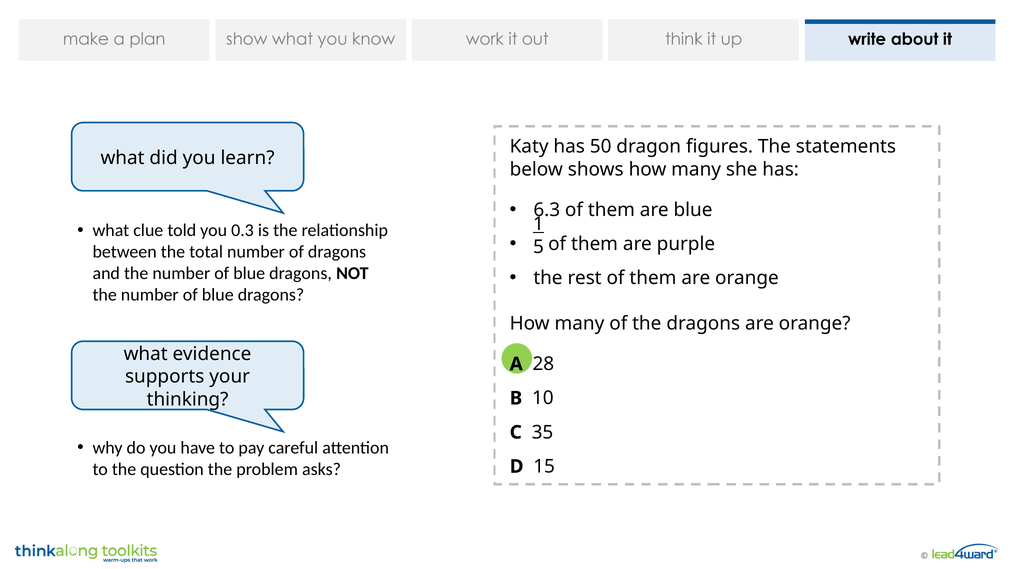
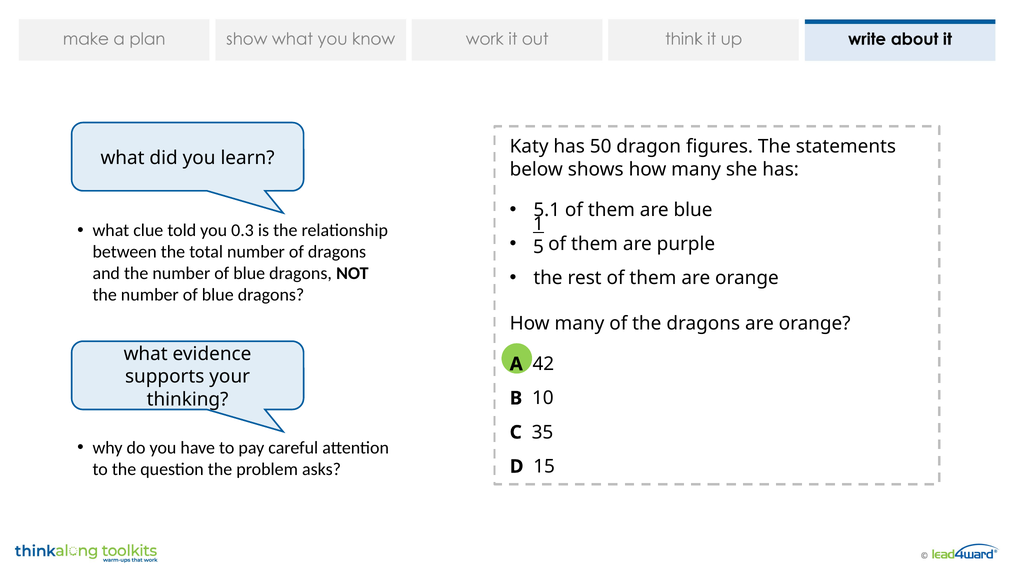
6.3: 6.3 -> 5.1
28: 28 -> 42
